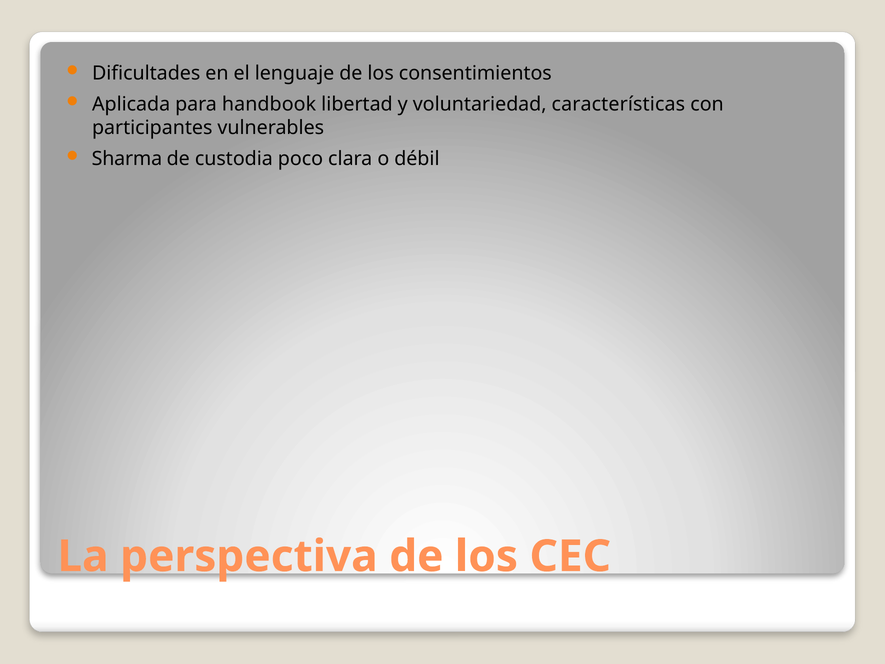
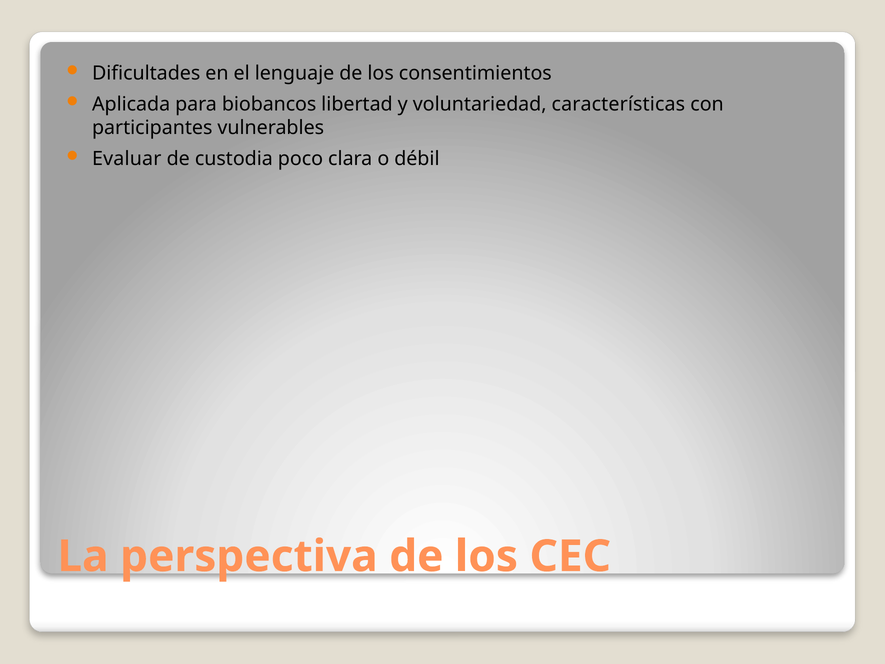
handbook: handbook -> biobancos
Sharma: Sharma -> Evaluar
